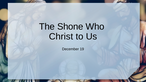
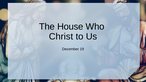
Shone: Shone -> House
